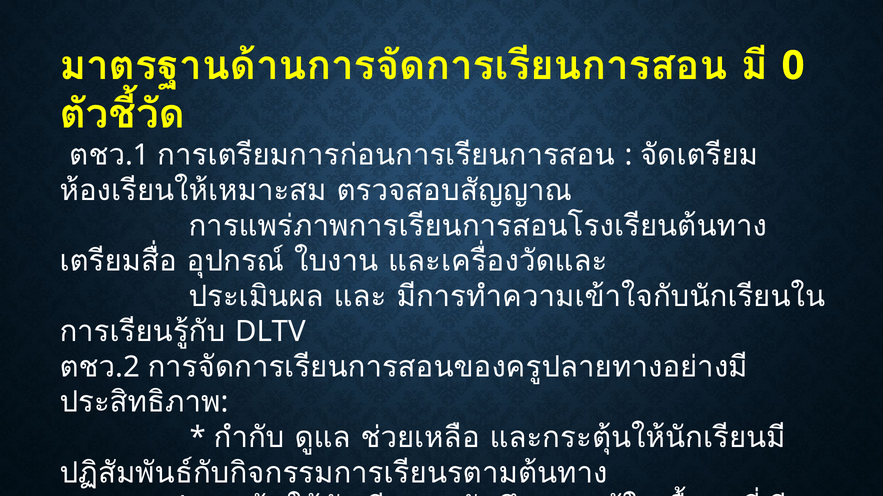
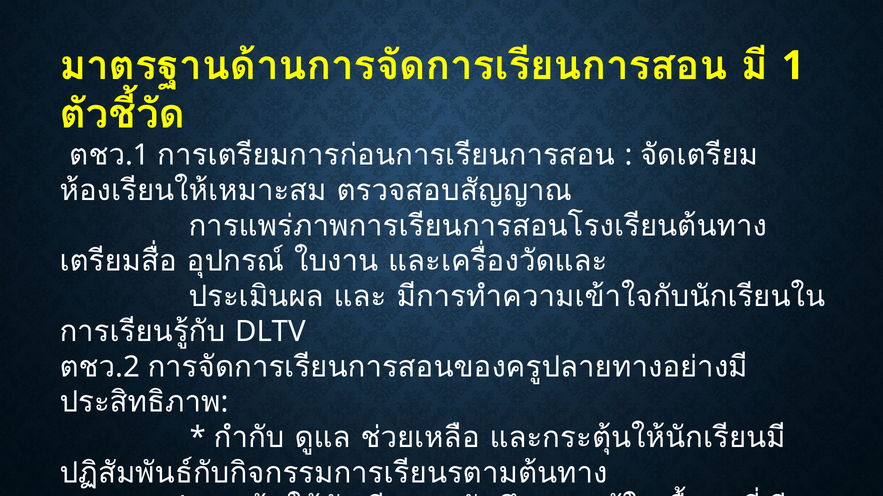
0: 0 -> 1
